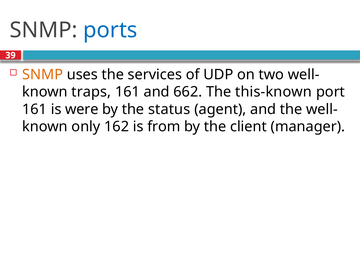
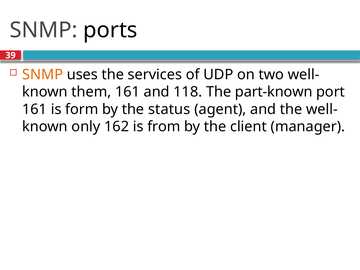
ports colour: blue -> black
traps: traps -> them
662: 662 -> 118
this-known: this-known -> part-known
were: were -> form
